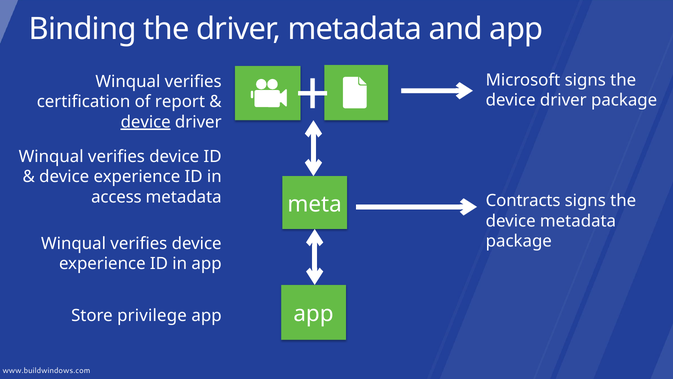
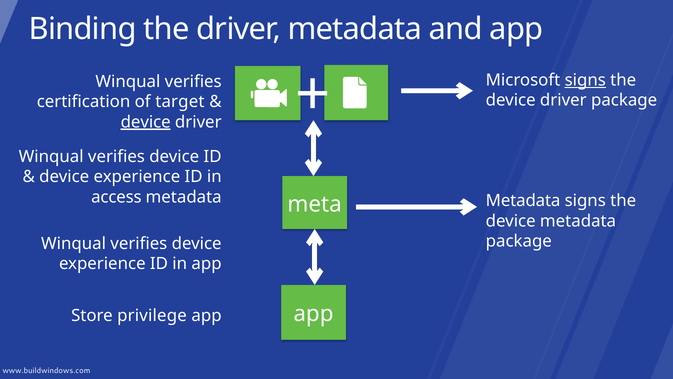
signs at (585, 80) underline: none -> present
report: report -> target
Contracts at (523, 201): Contracts -> Metadata
